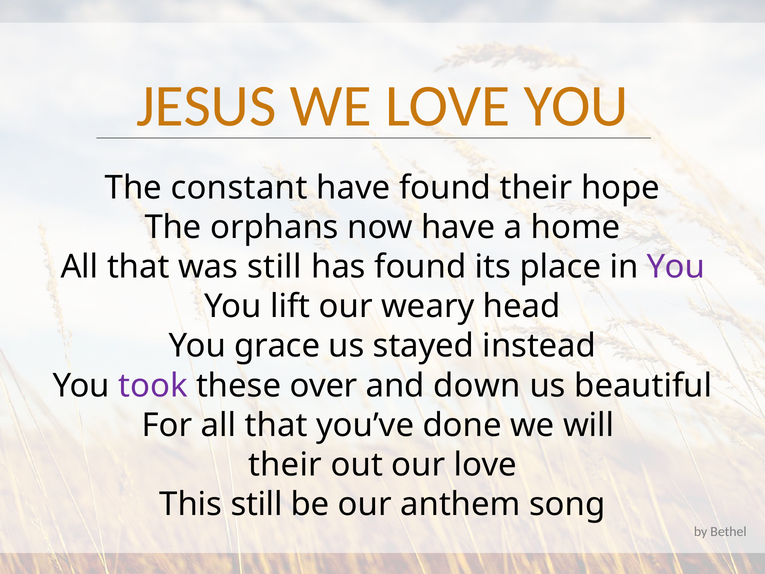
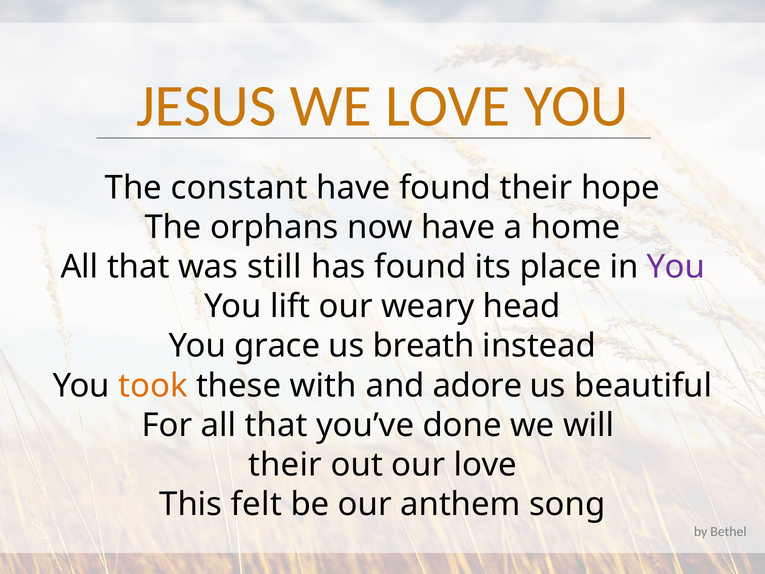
stayed: stayed -> breath
took colour: purple -> orange
over: over -> with
down: down -> adore
This still: still -> felt
